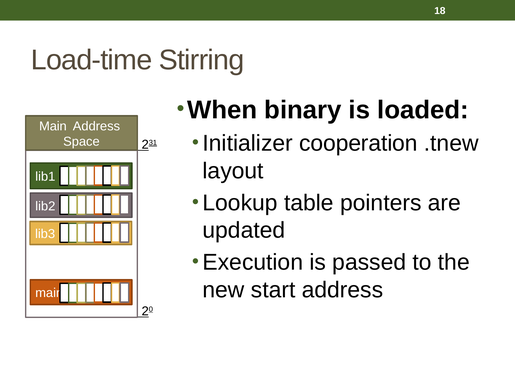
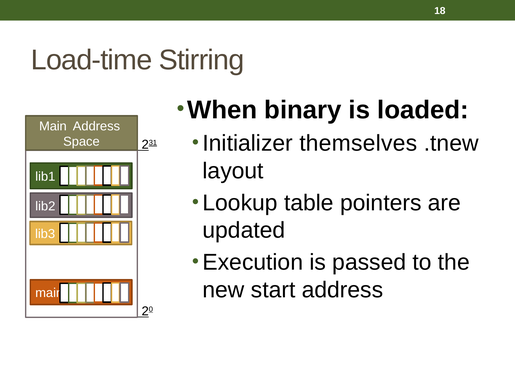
cooperation: cooperation -> themselves
